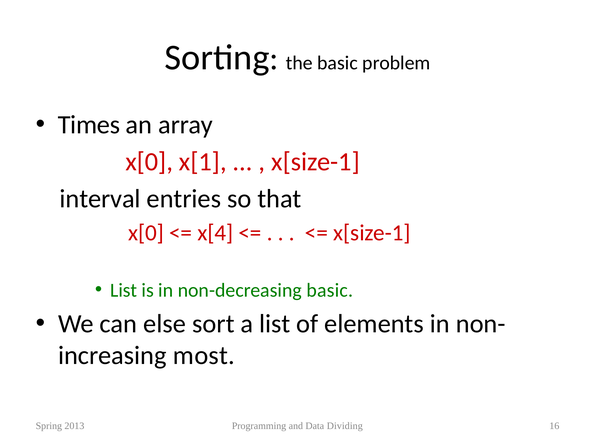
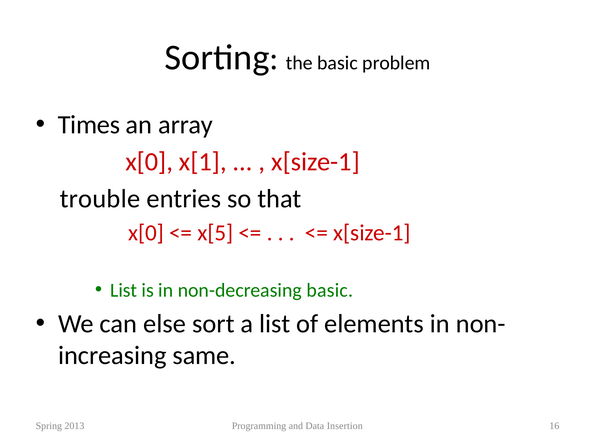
interval: interval -> trouble
x[4: x[4 -> x[5
most: most -> same
Dividing: Dividing -> Insertion
